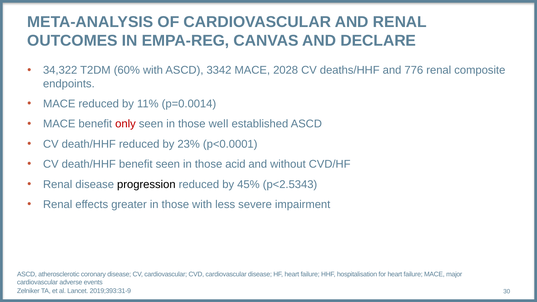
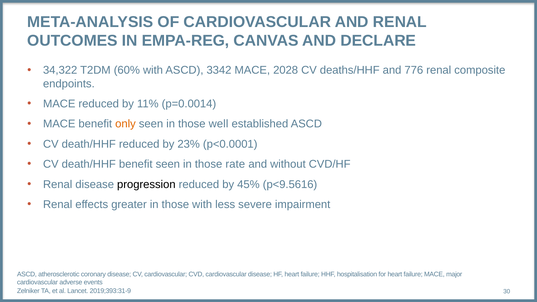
only colour: red -> orange
acid: acid -> rate
p<2.5343: p<2.5343 -> p<9.5616
